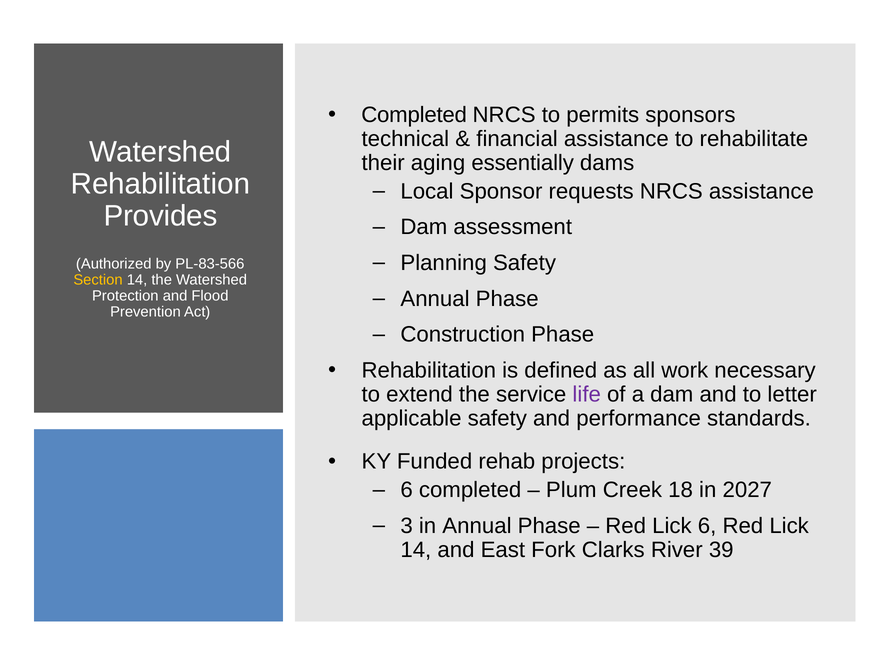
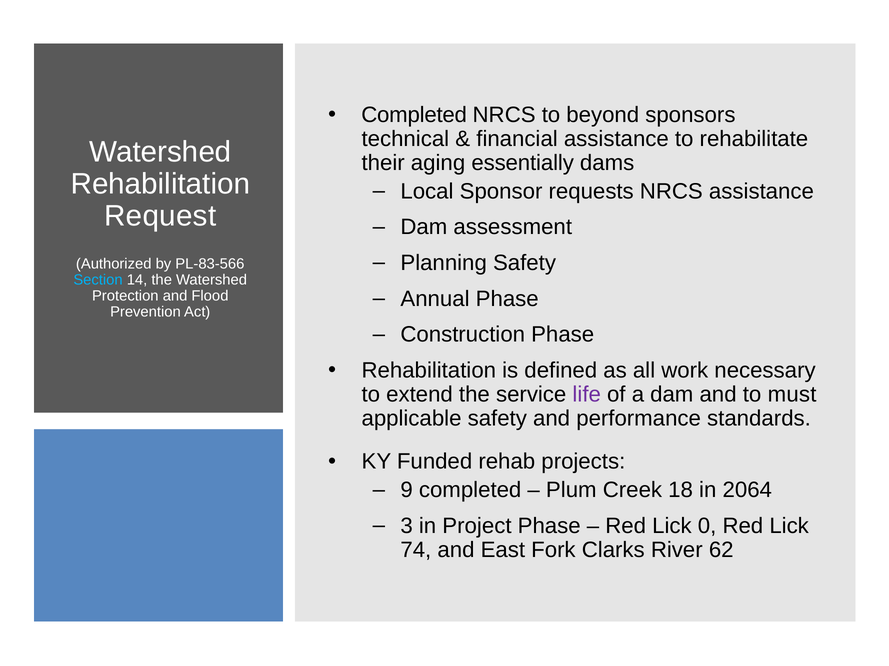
permits: permits -> beyond
Provides: Provides -> Request
Section colour: yellow -> light blue
letter: letter -> must
6 at (407, 491): 6 -> 9
2027: 2027 -> 2064
in Annual: Annual -> Project
Lick 6: 6 -> 0
14 at (416, 551): 14 -> 74
39: 39 -> 62
